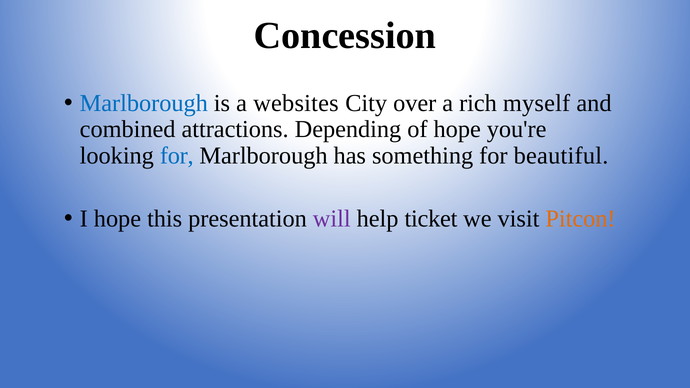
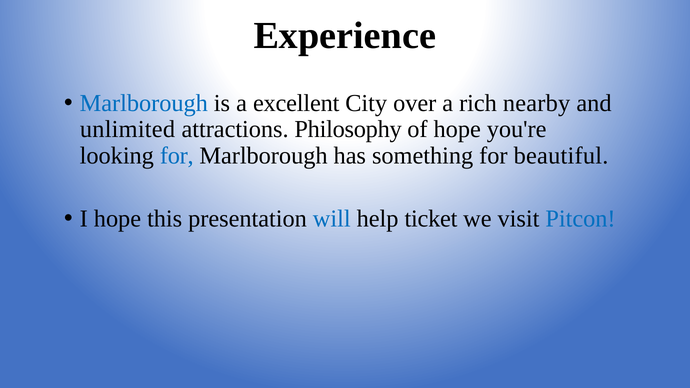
Concession: Concession -> Experience
websites: websites -> excellent
myself: myself -> nearby
combined: combined -> unlimited
Depending: Depending -> Philosophy
will colour: purple -> blue
Pitcon colour: orange -> blue
